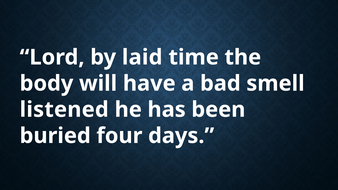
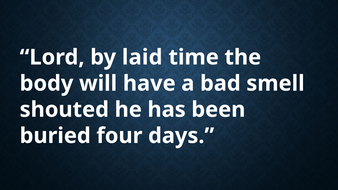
listened: listened -> shouted
